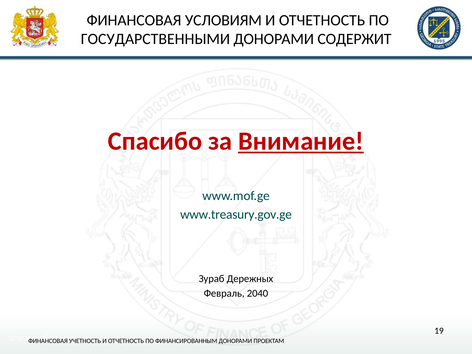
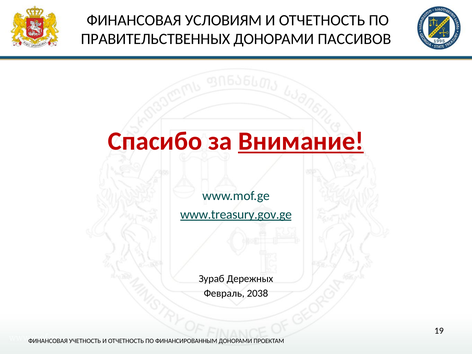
ГОСУДАРСТВЕННЫМИ: ГОСУДАРСТВЕННЫМИ -> ПРАВИТЕЛЬСТВЕННЫХ
СОДЕРЖИТ: СОДЕРЖИТ -> ПАССИВОВ
www.treasury.gov.ge underline: none -> present
2040: 2040 -> 2038
